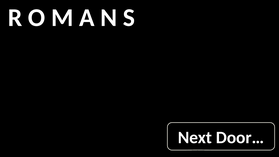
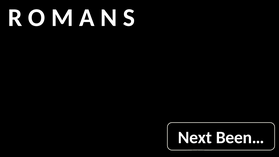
Door…: Door… -> Been…
